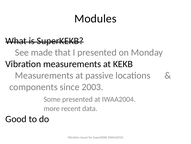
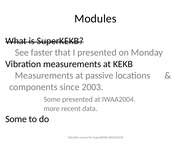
made: made -> faster
Good at (16, 118): Good -> Some
